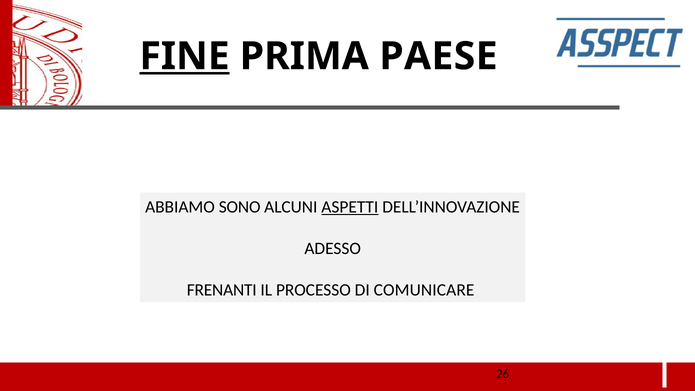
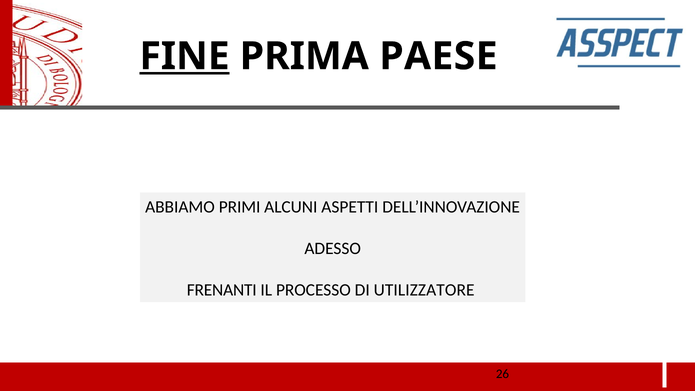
SONO: SONO -> PRIMI
ASPETTI underline: present -> none
COMUNICARE: COMUNICARE -> UTILIZZATORE
